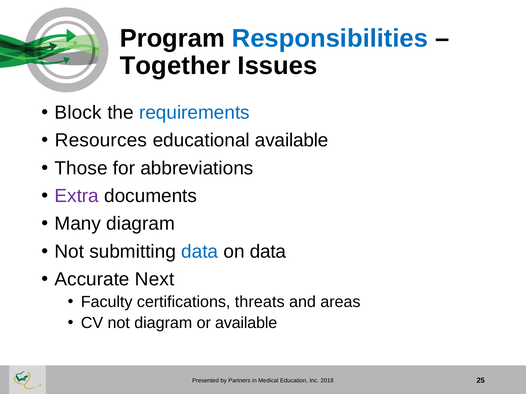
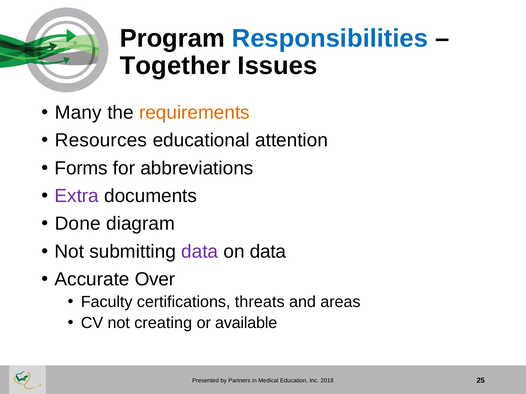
Block: Block -> Many
requirements colour: blue -> orange
educational available: available -> attention
Those: Those -> Forms
Many: Many -> Done
data at (200, 252) colour: blue -> purple
Next: Next -> Over
not diagram: diagram -> creating
